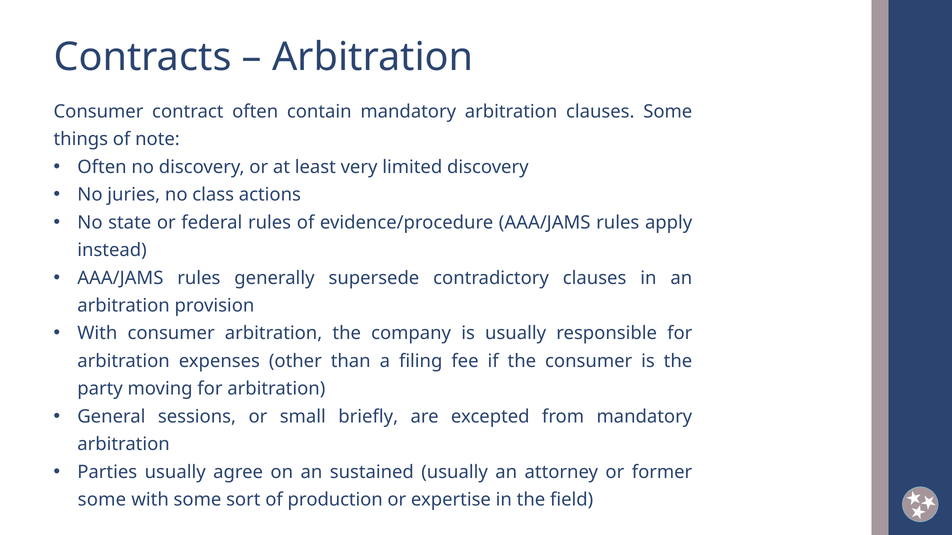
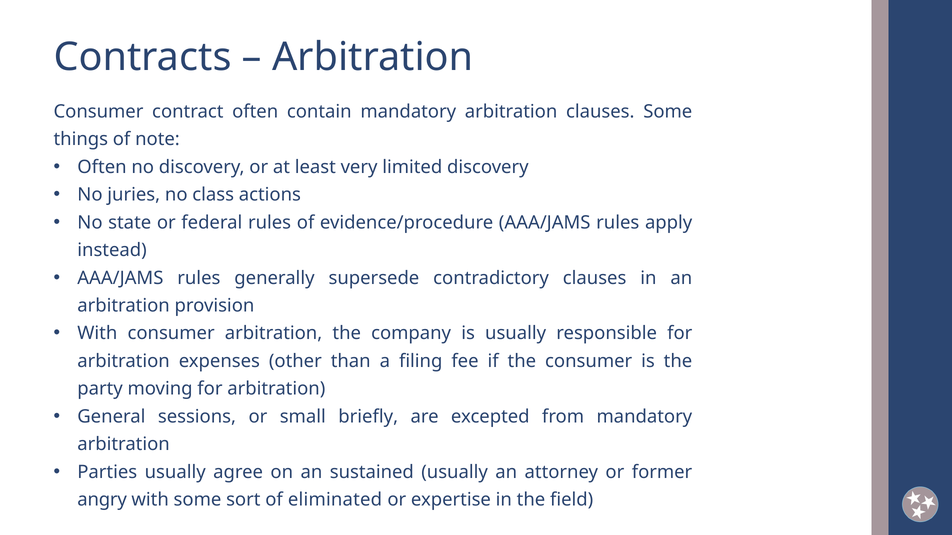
some at (102, 500): some -> angry
production: production -> eliminated
